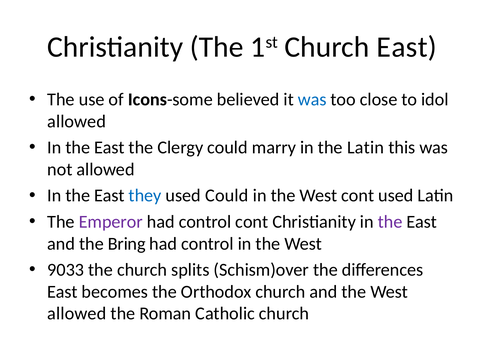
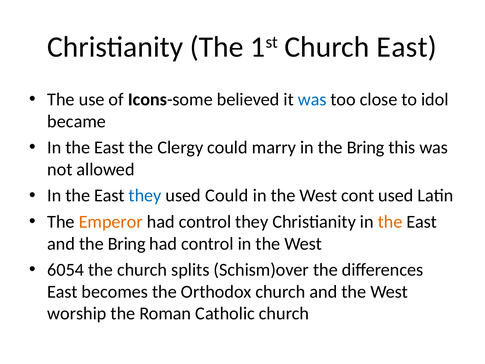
allowed at (77, 121): allowed -> became
in the Latin: Latin -> Bring
Emperor colour: purple -> orange
control cont: cont -> they
the at (390, 222) colour: purple -> orange
9033: 9033 -> 6054
allowed at (77, 313): allowed -> worship
